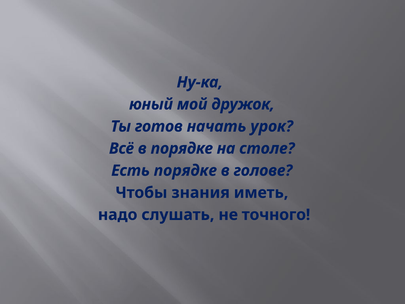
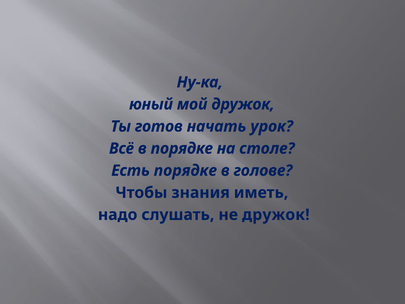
не точного: точного -> дружок
